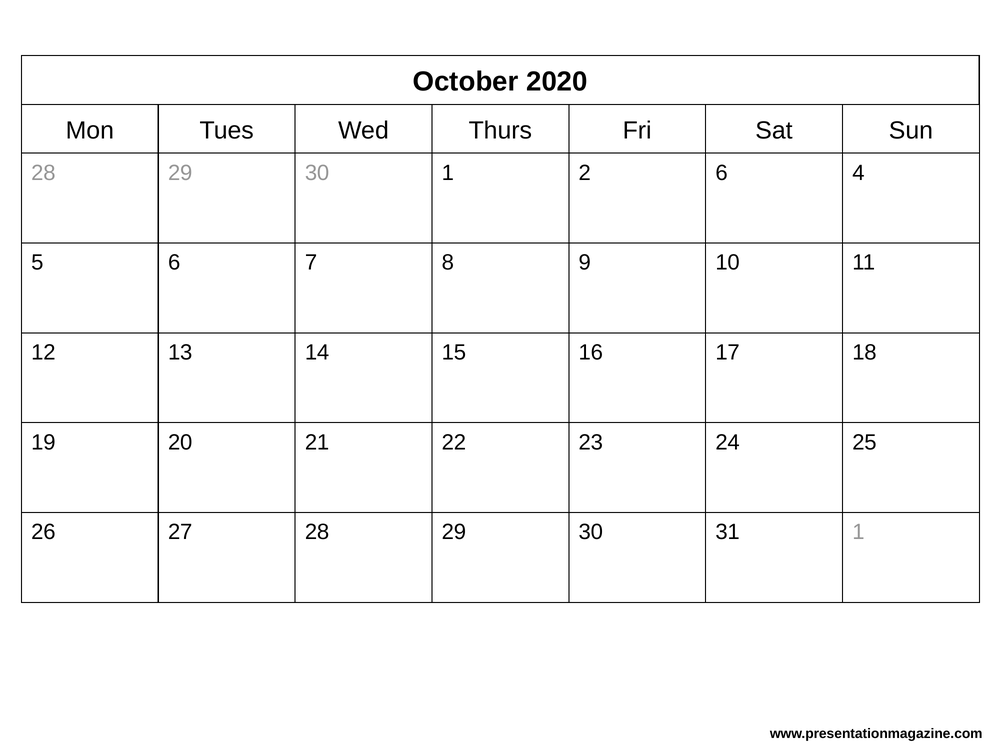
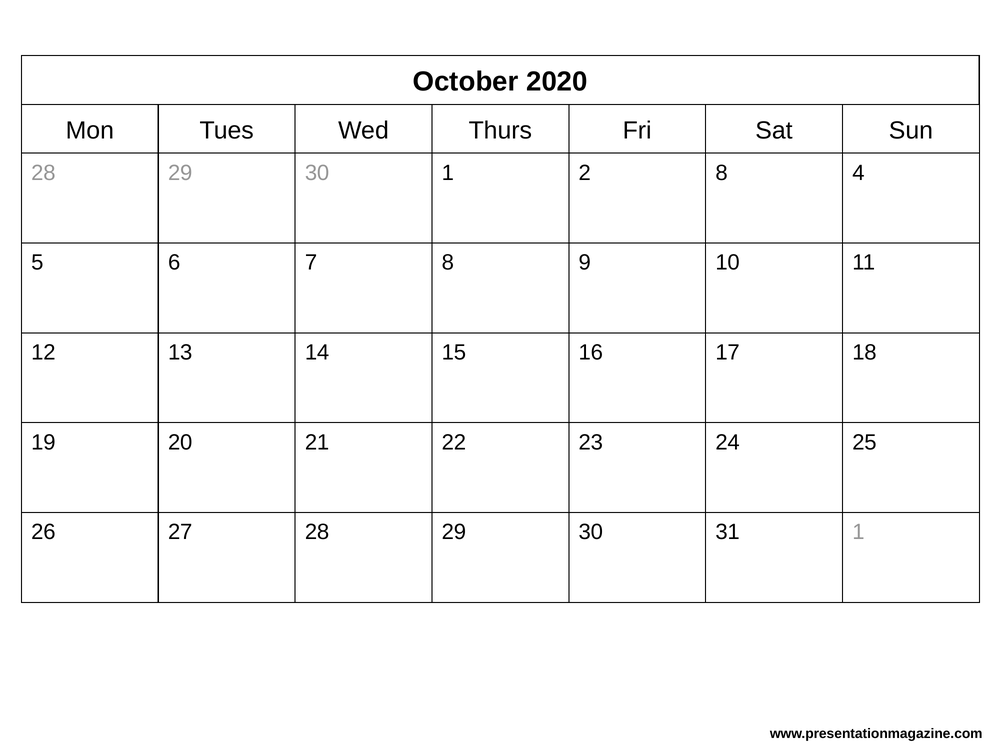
2 6: 6 -> 8
